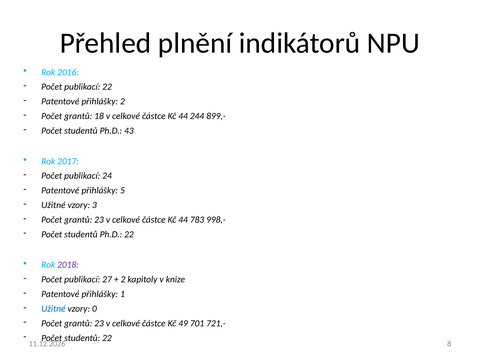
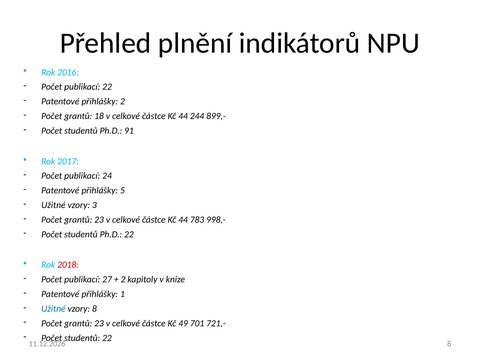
43: 43 -> 91
2018 colour: purple -> red
vzory 0: 0 -> 8
